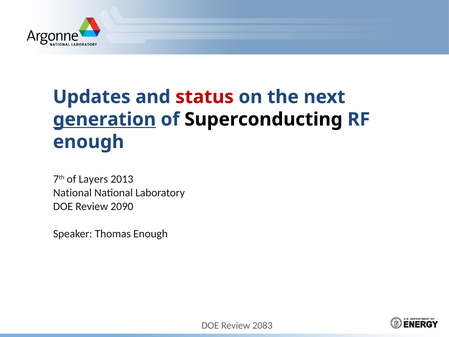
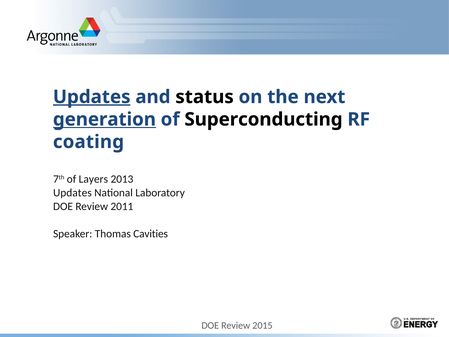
Updates at (92, 97) underline: none -> present
status colour: red -> black
enough at (89, 142): enough -> coating
National at (72, 193): National -> Updates
2090: 2090 -> 2011
Thomas Enough: Enough -> Cavities
2083: 2083 -> 2015
